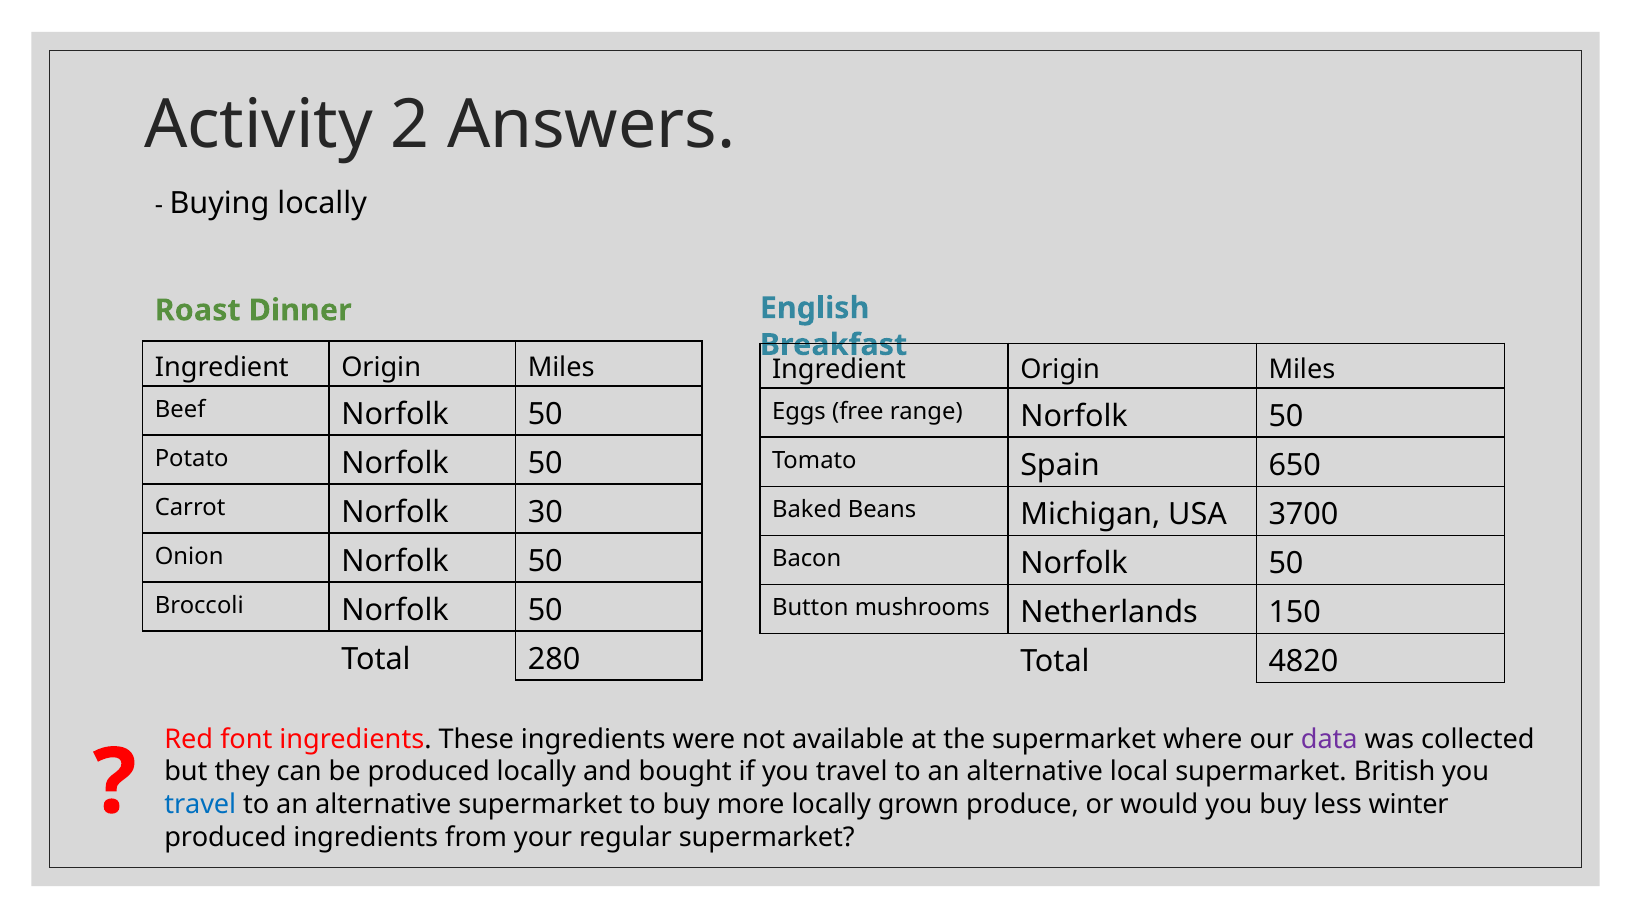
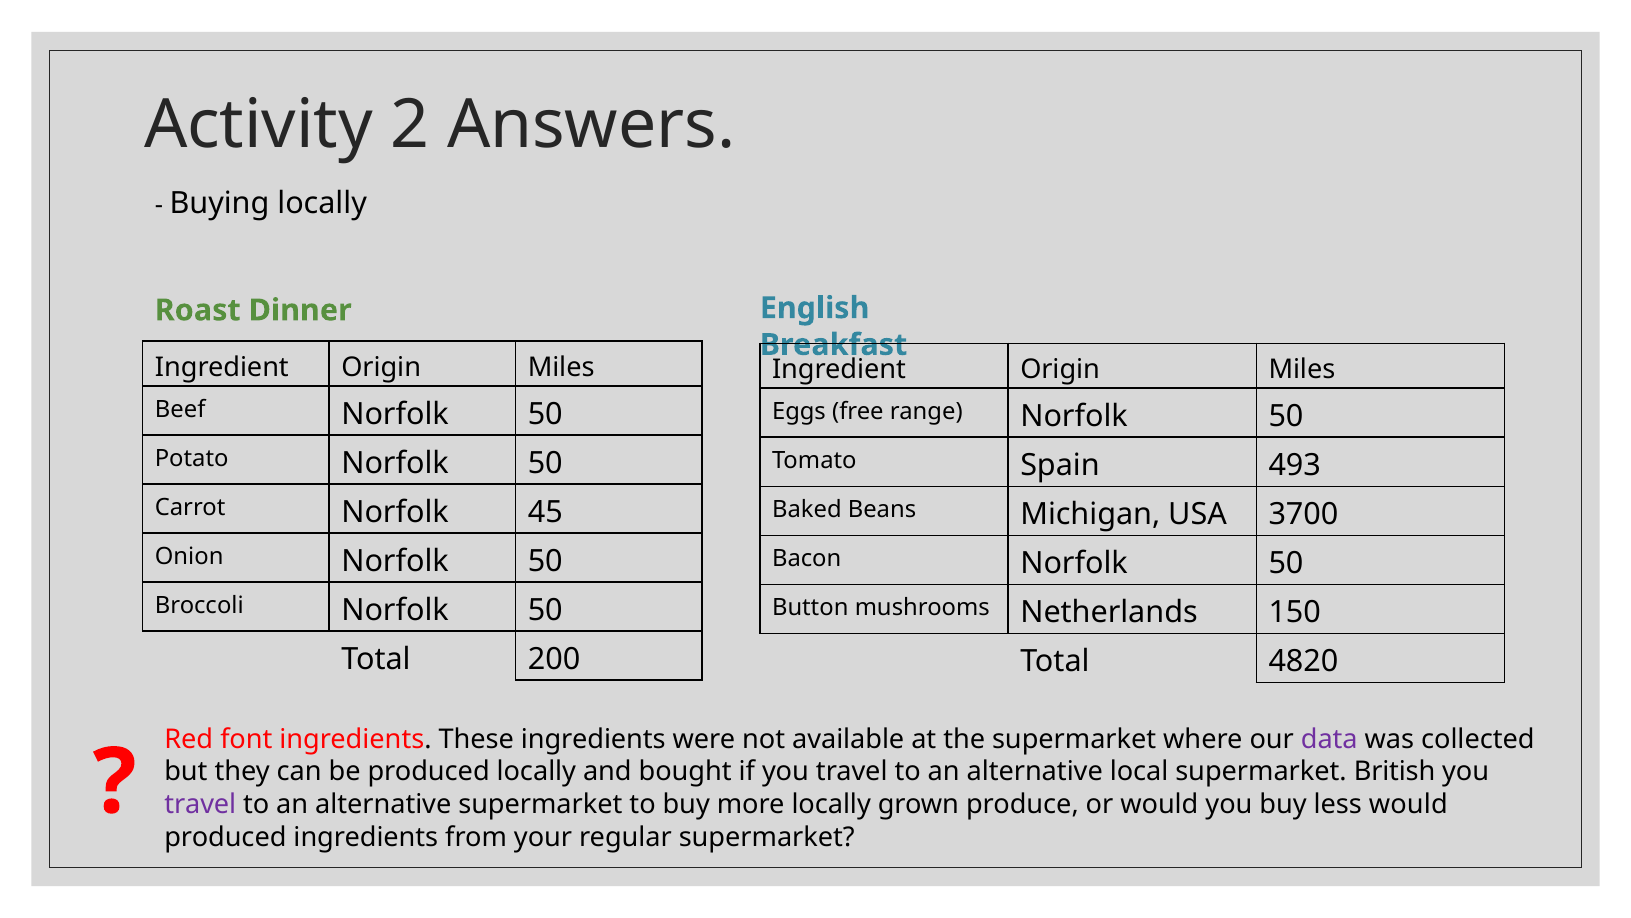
650: 650 -> 493
30: 30 -> 45
280: 280 -> 200
travel at (200, 804) colour: blue -> purple
less winter: winter -> would
